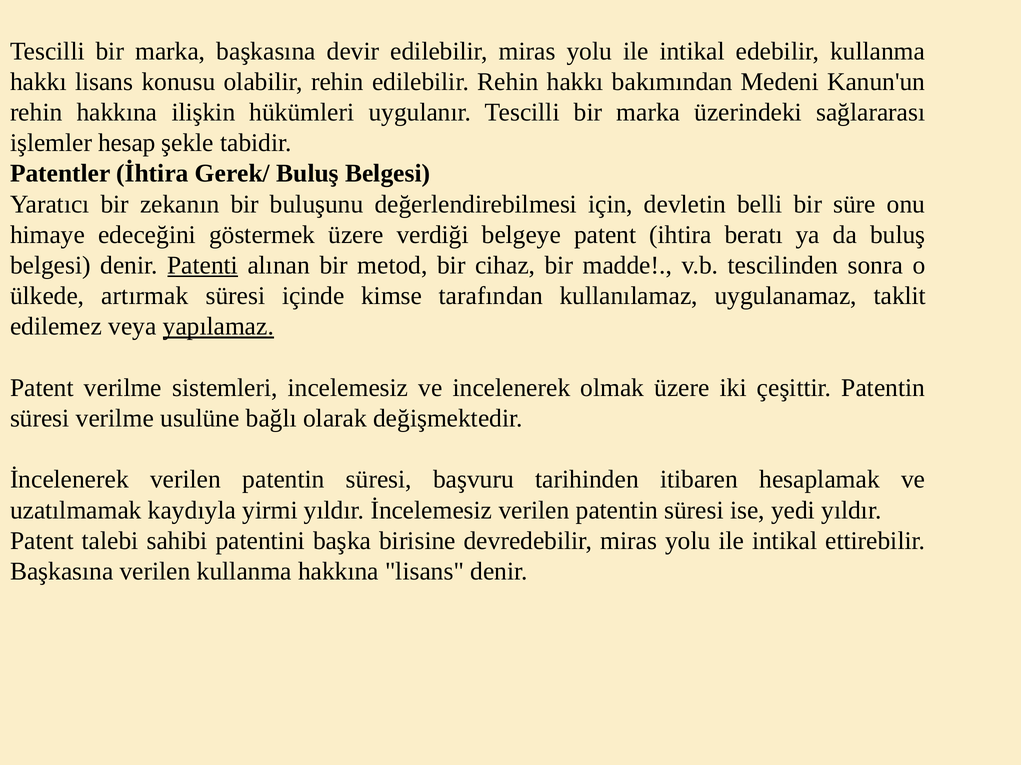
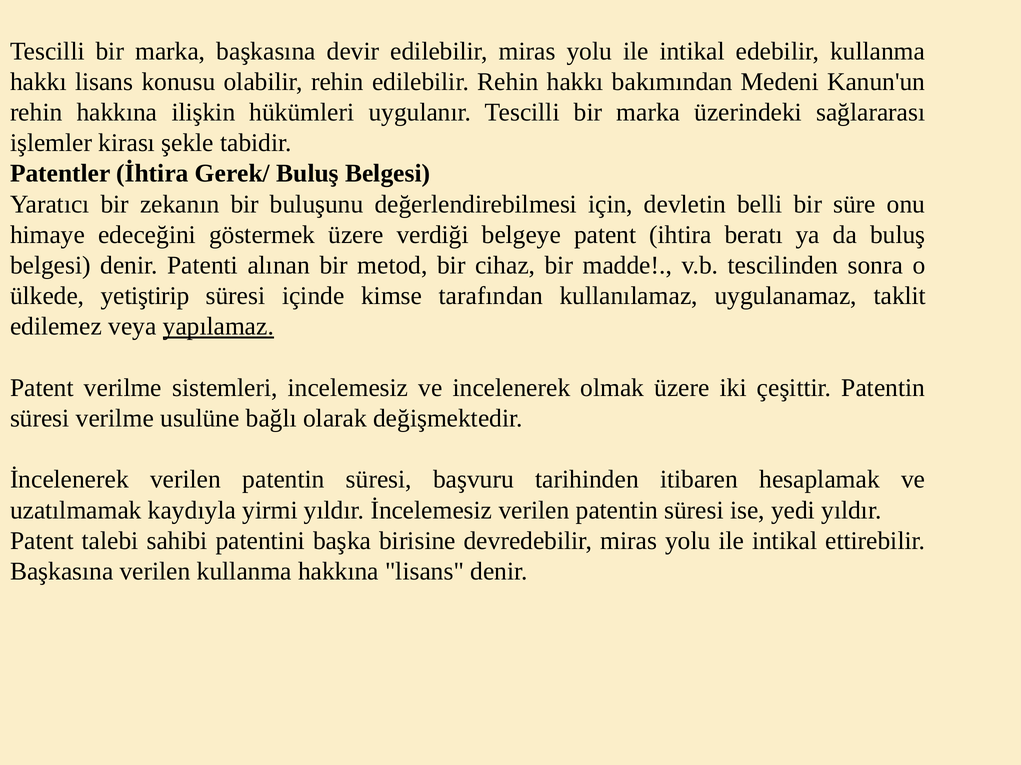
hesap: hesap -> kirası
Patenti underline: present -> none
artırmak: artırmak -> yetiştirip
